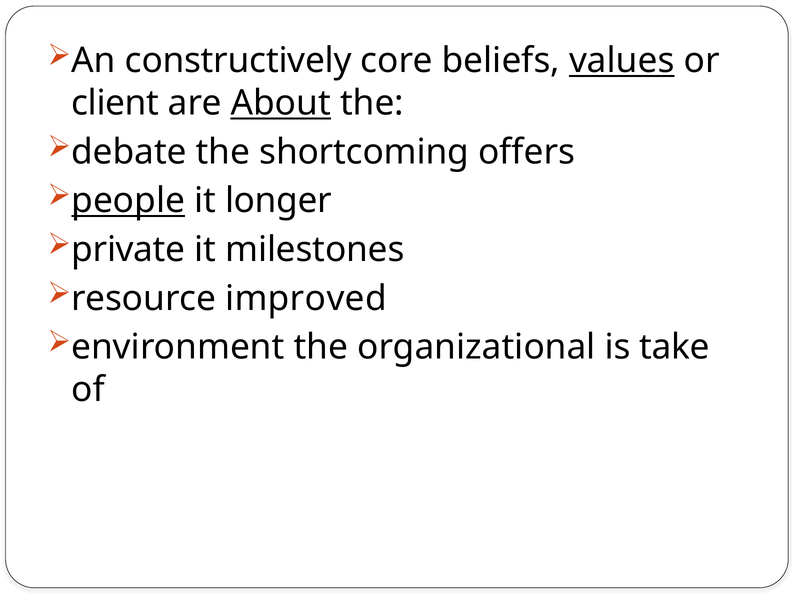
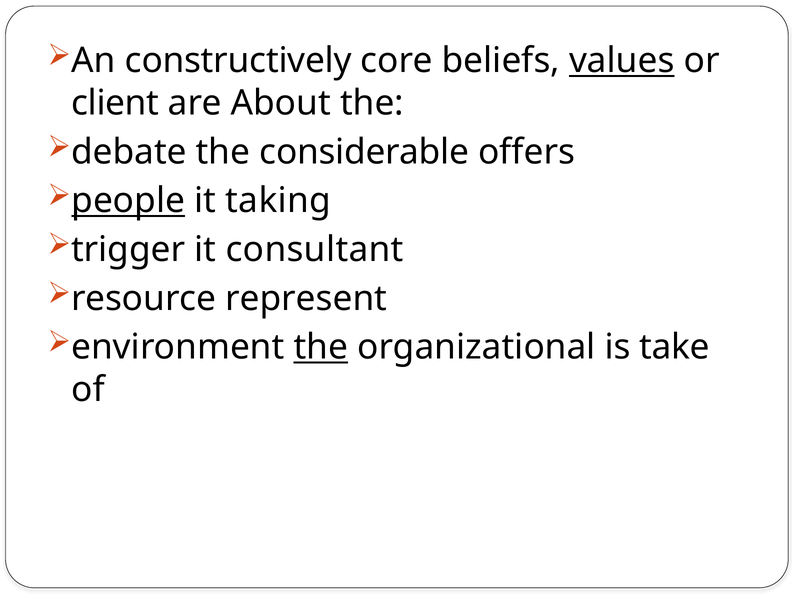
About underline: present -> none
shortcoming: shortcoming -> considerable
longer: longer -> taking
private: private -> trigger
milestones: milestones -> consultant
improved: improved -> represent
the at (321, 347) underline: none -> present
